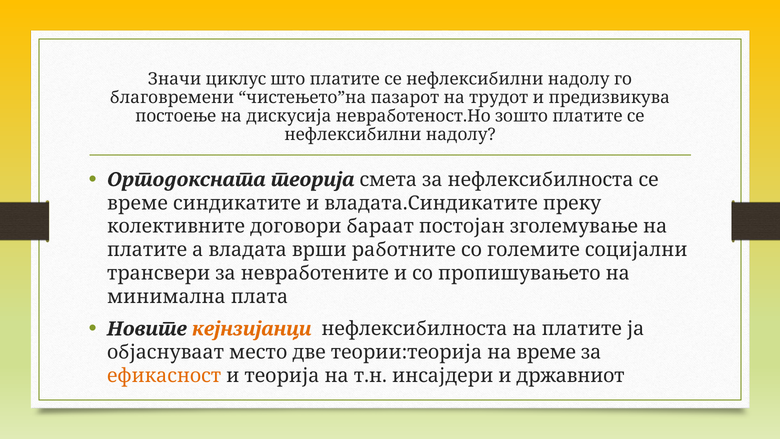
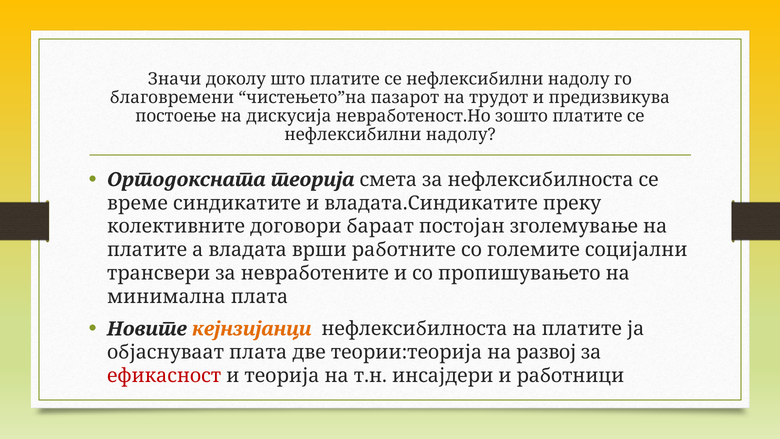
циклус: циклус -> доколу
објаснуваат место: место -> плата
на време: време -> развој
ефикасност colour: orange -> red
државниот: државниот -> работници
